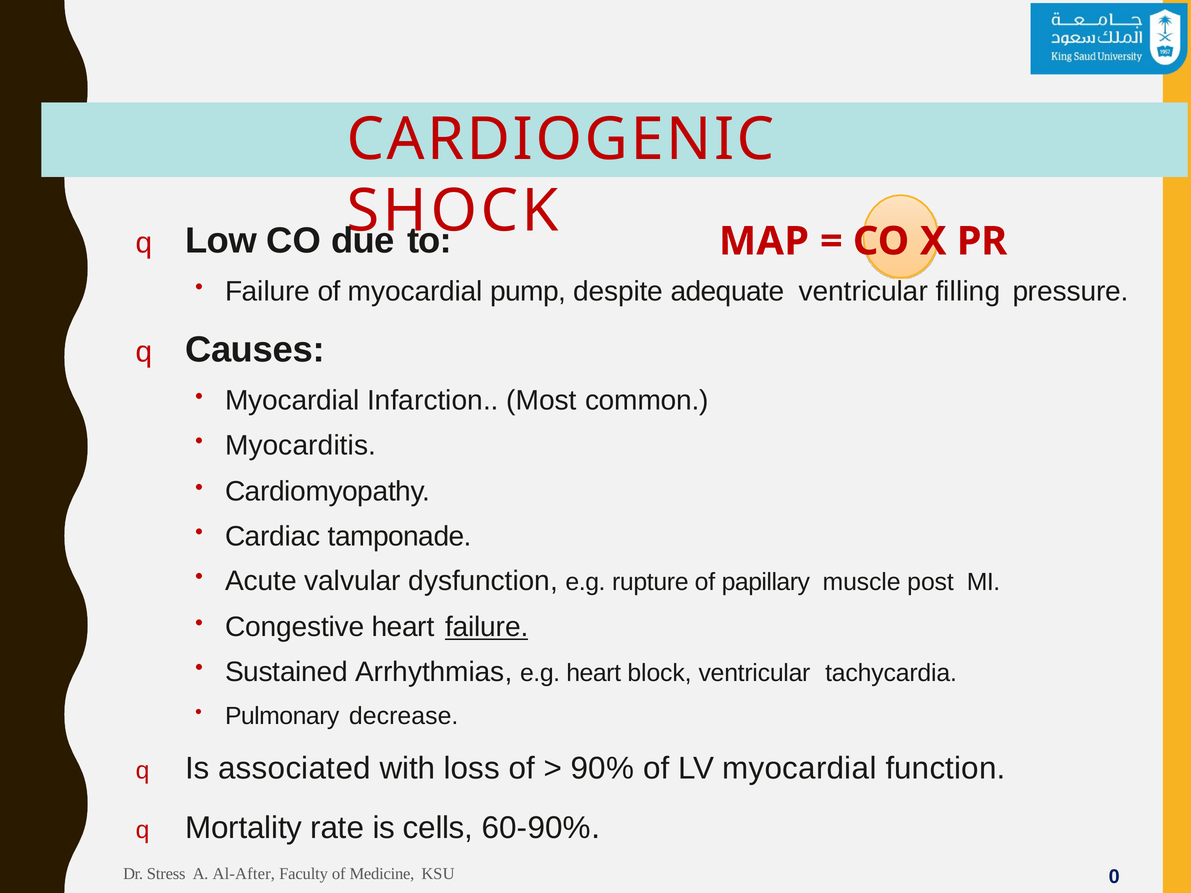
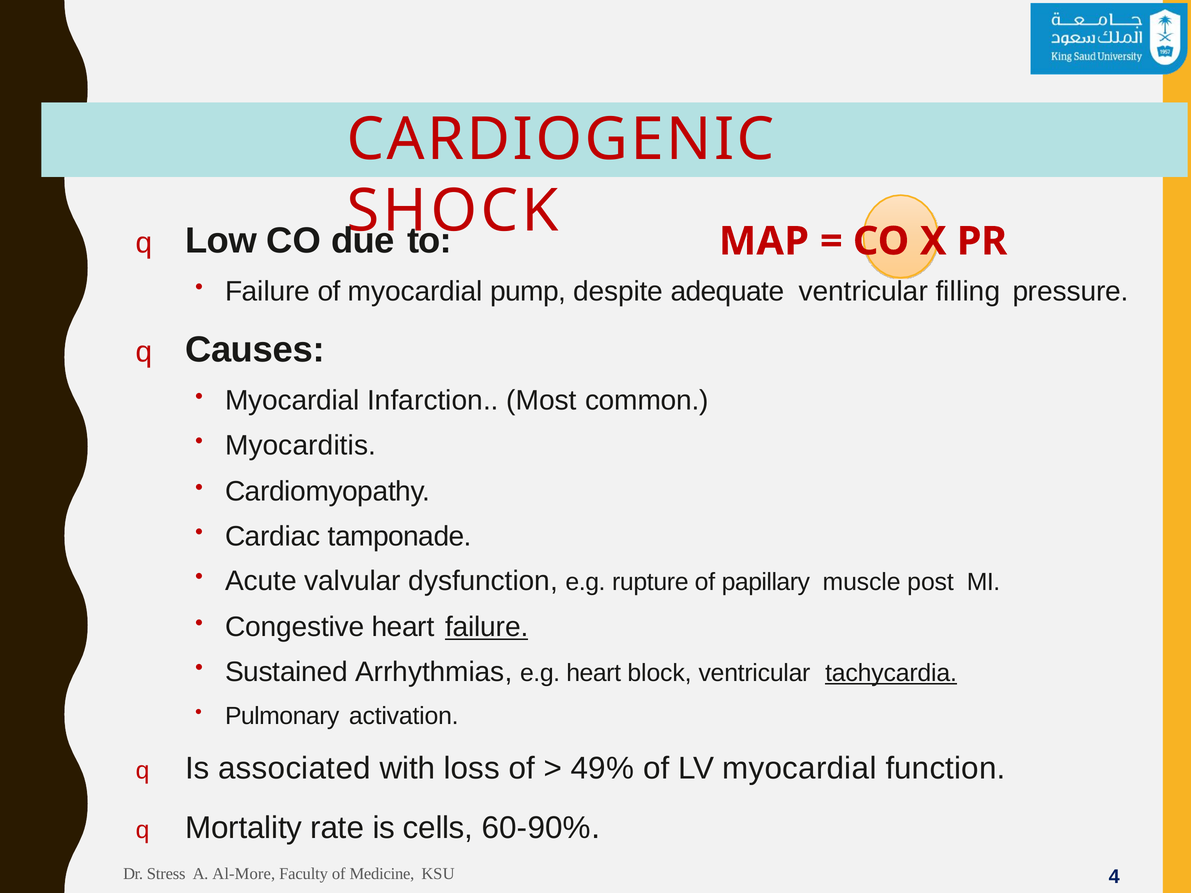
tachycardia underline: none -> present
decrease: decrease -> activation
90%: 90% -> 49%
Al-After: Al-After -> Al-More
0: 0 -> 4
